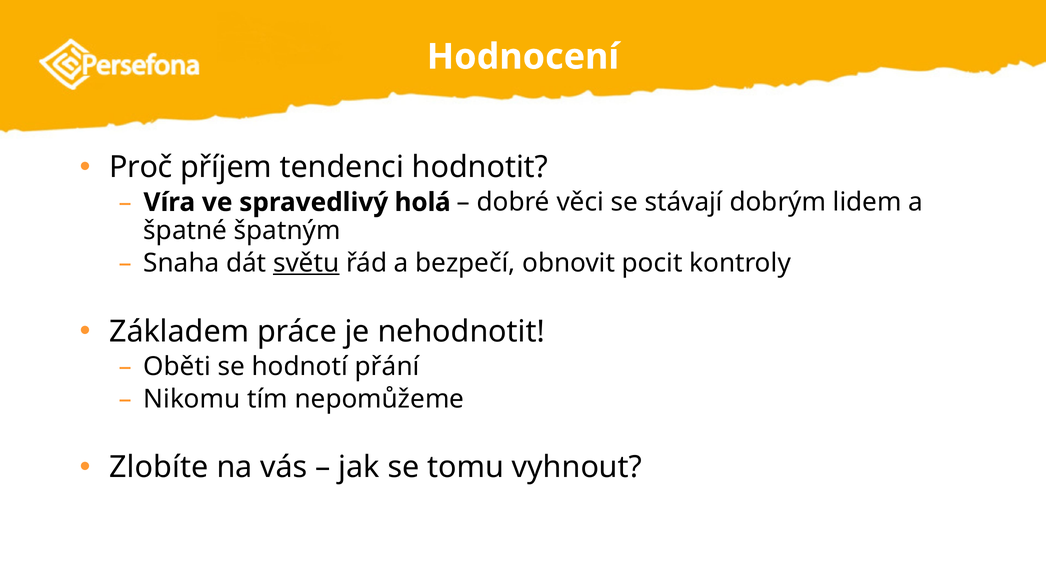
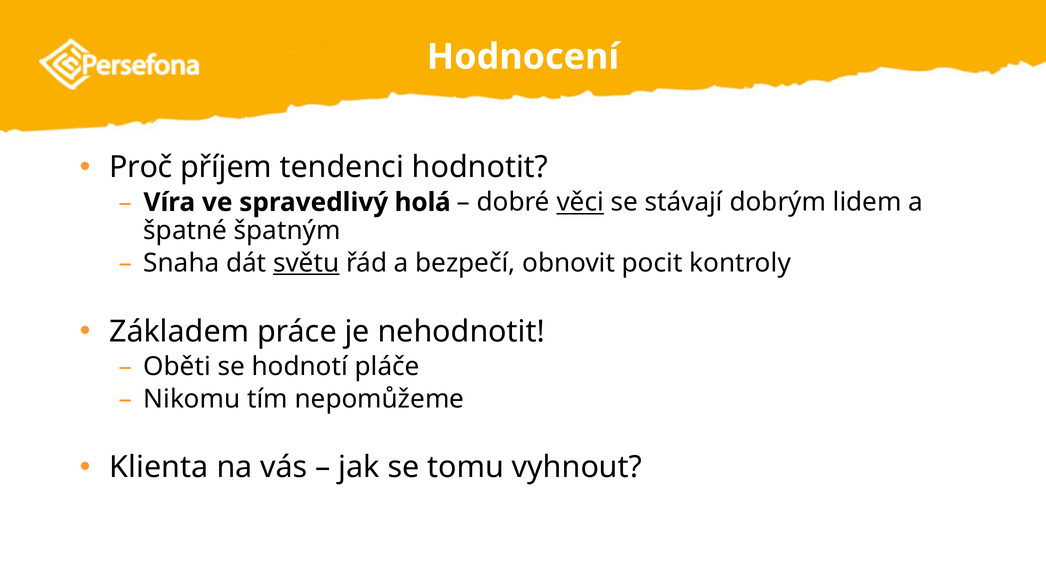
věci underline: none -> present
přání: přání -> pláče
Zlobíte: Zlobíte -> Klienta
